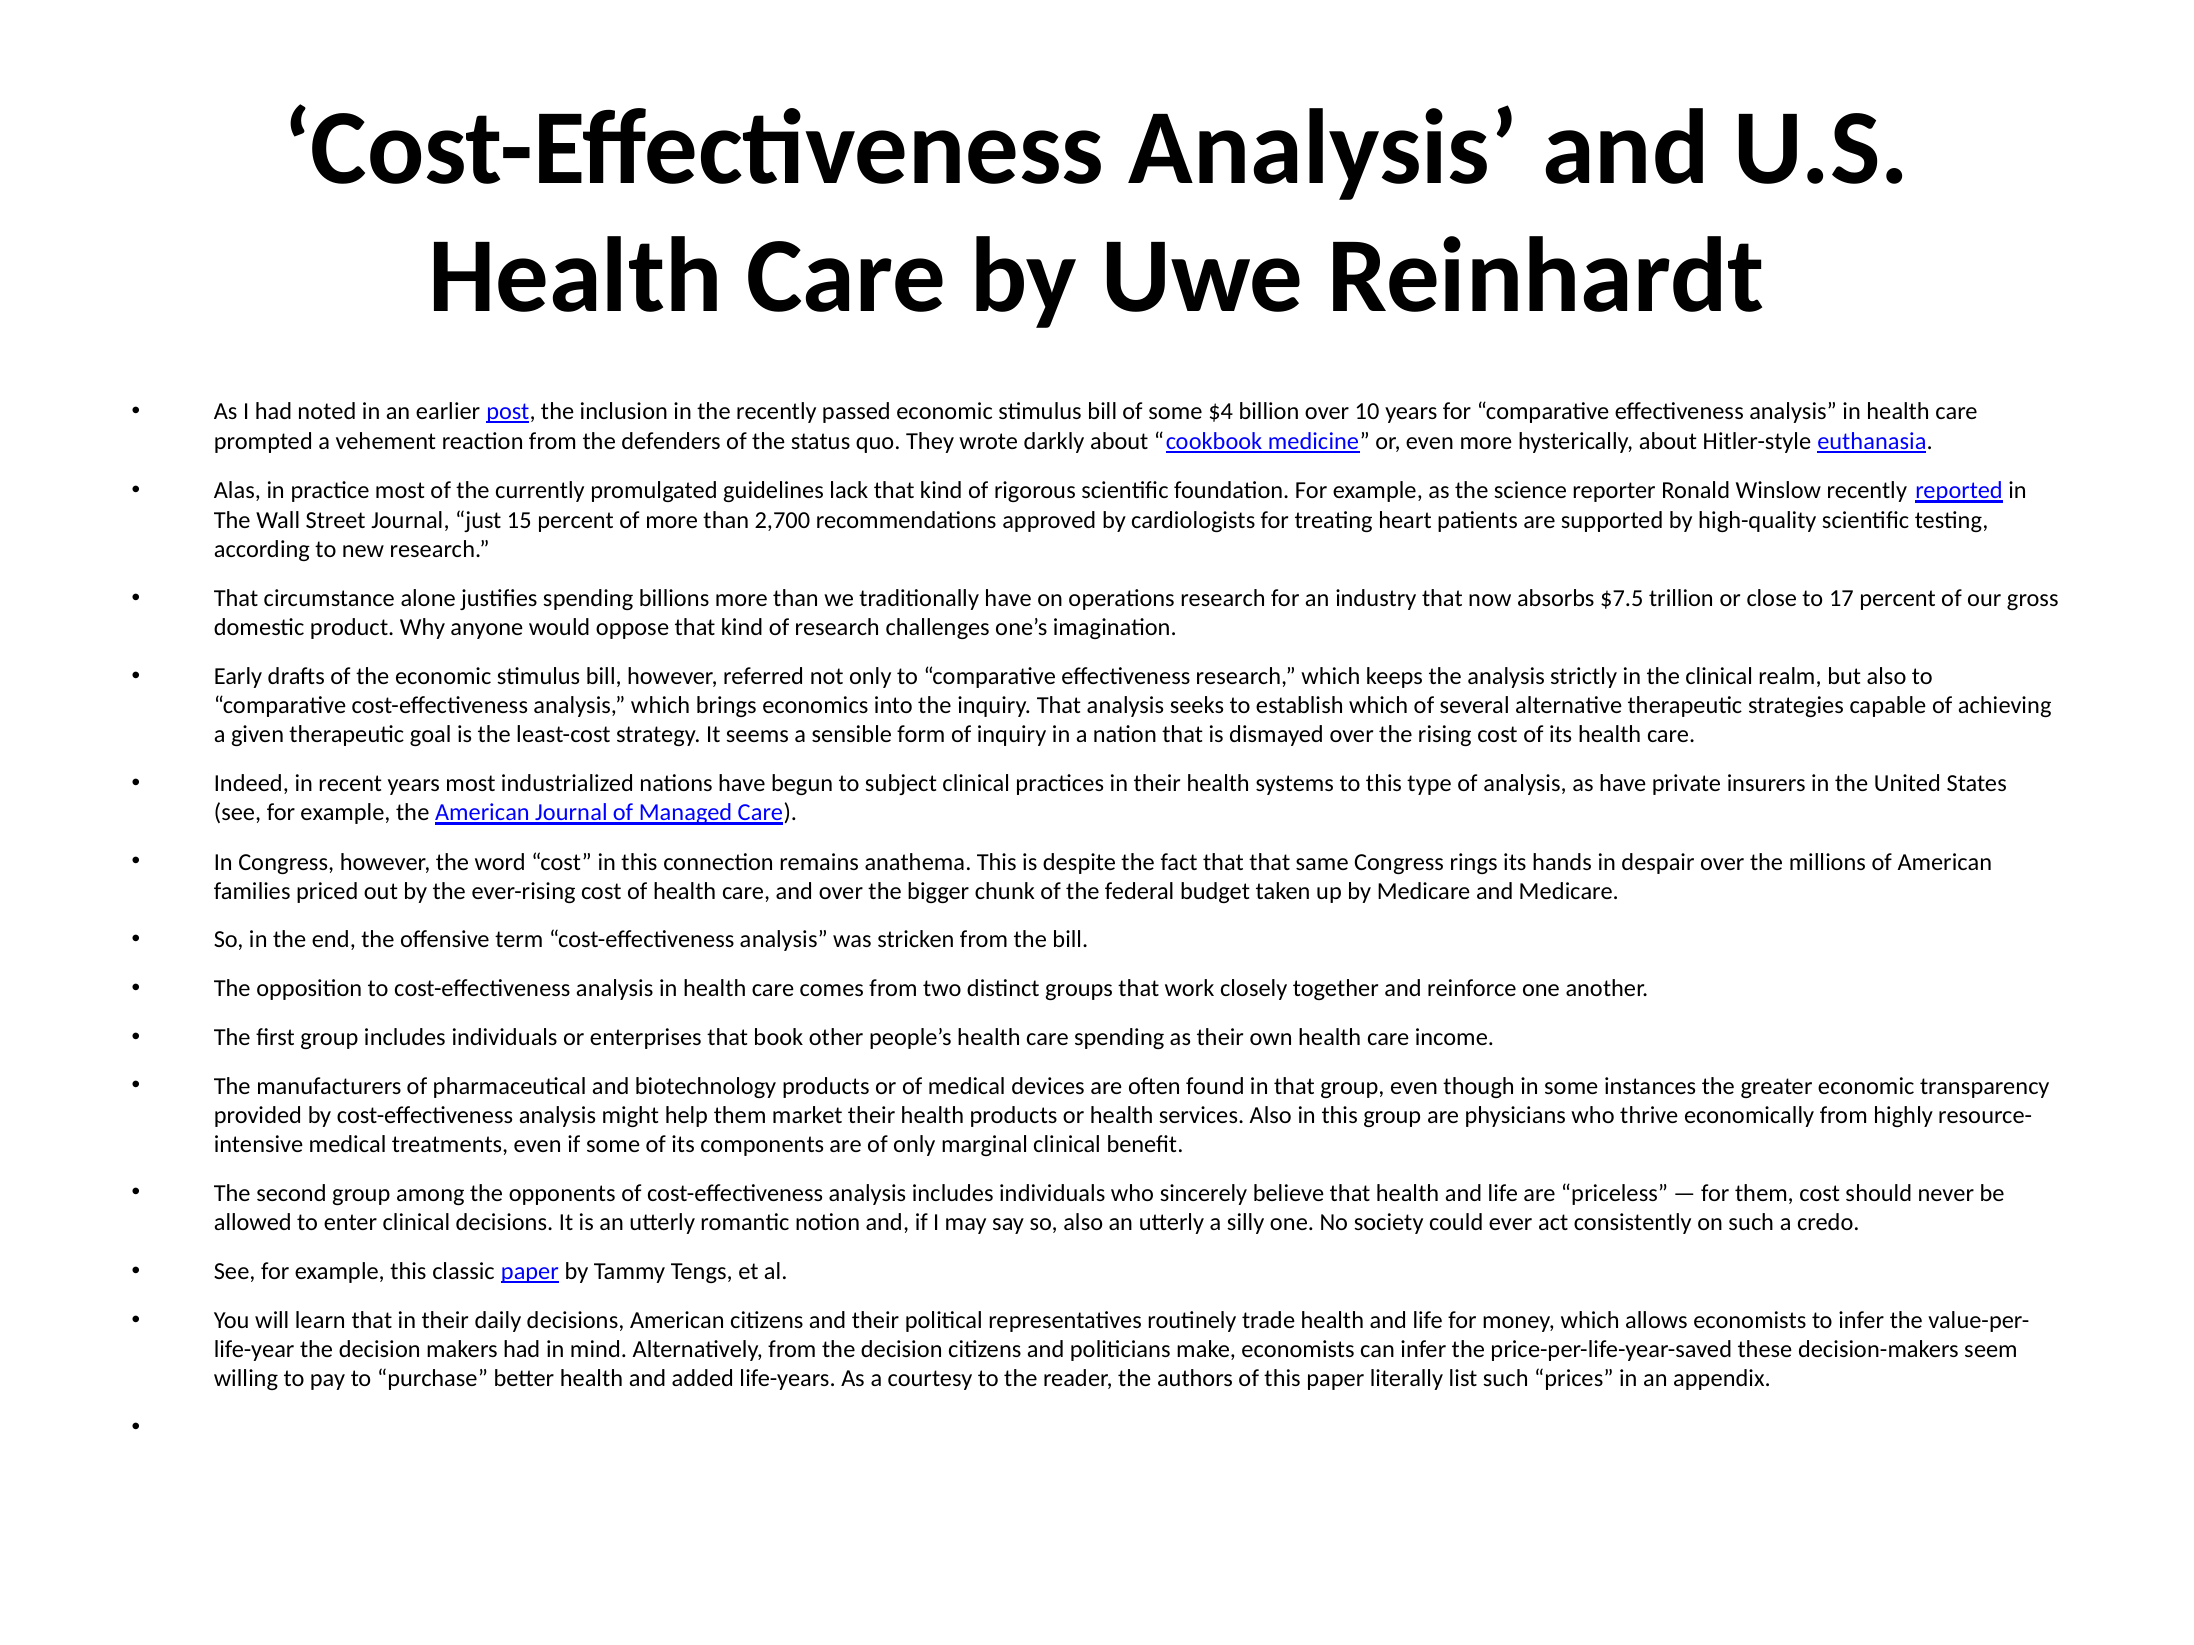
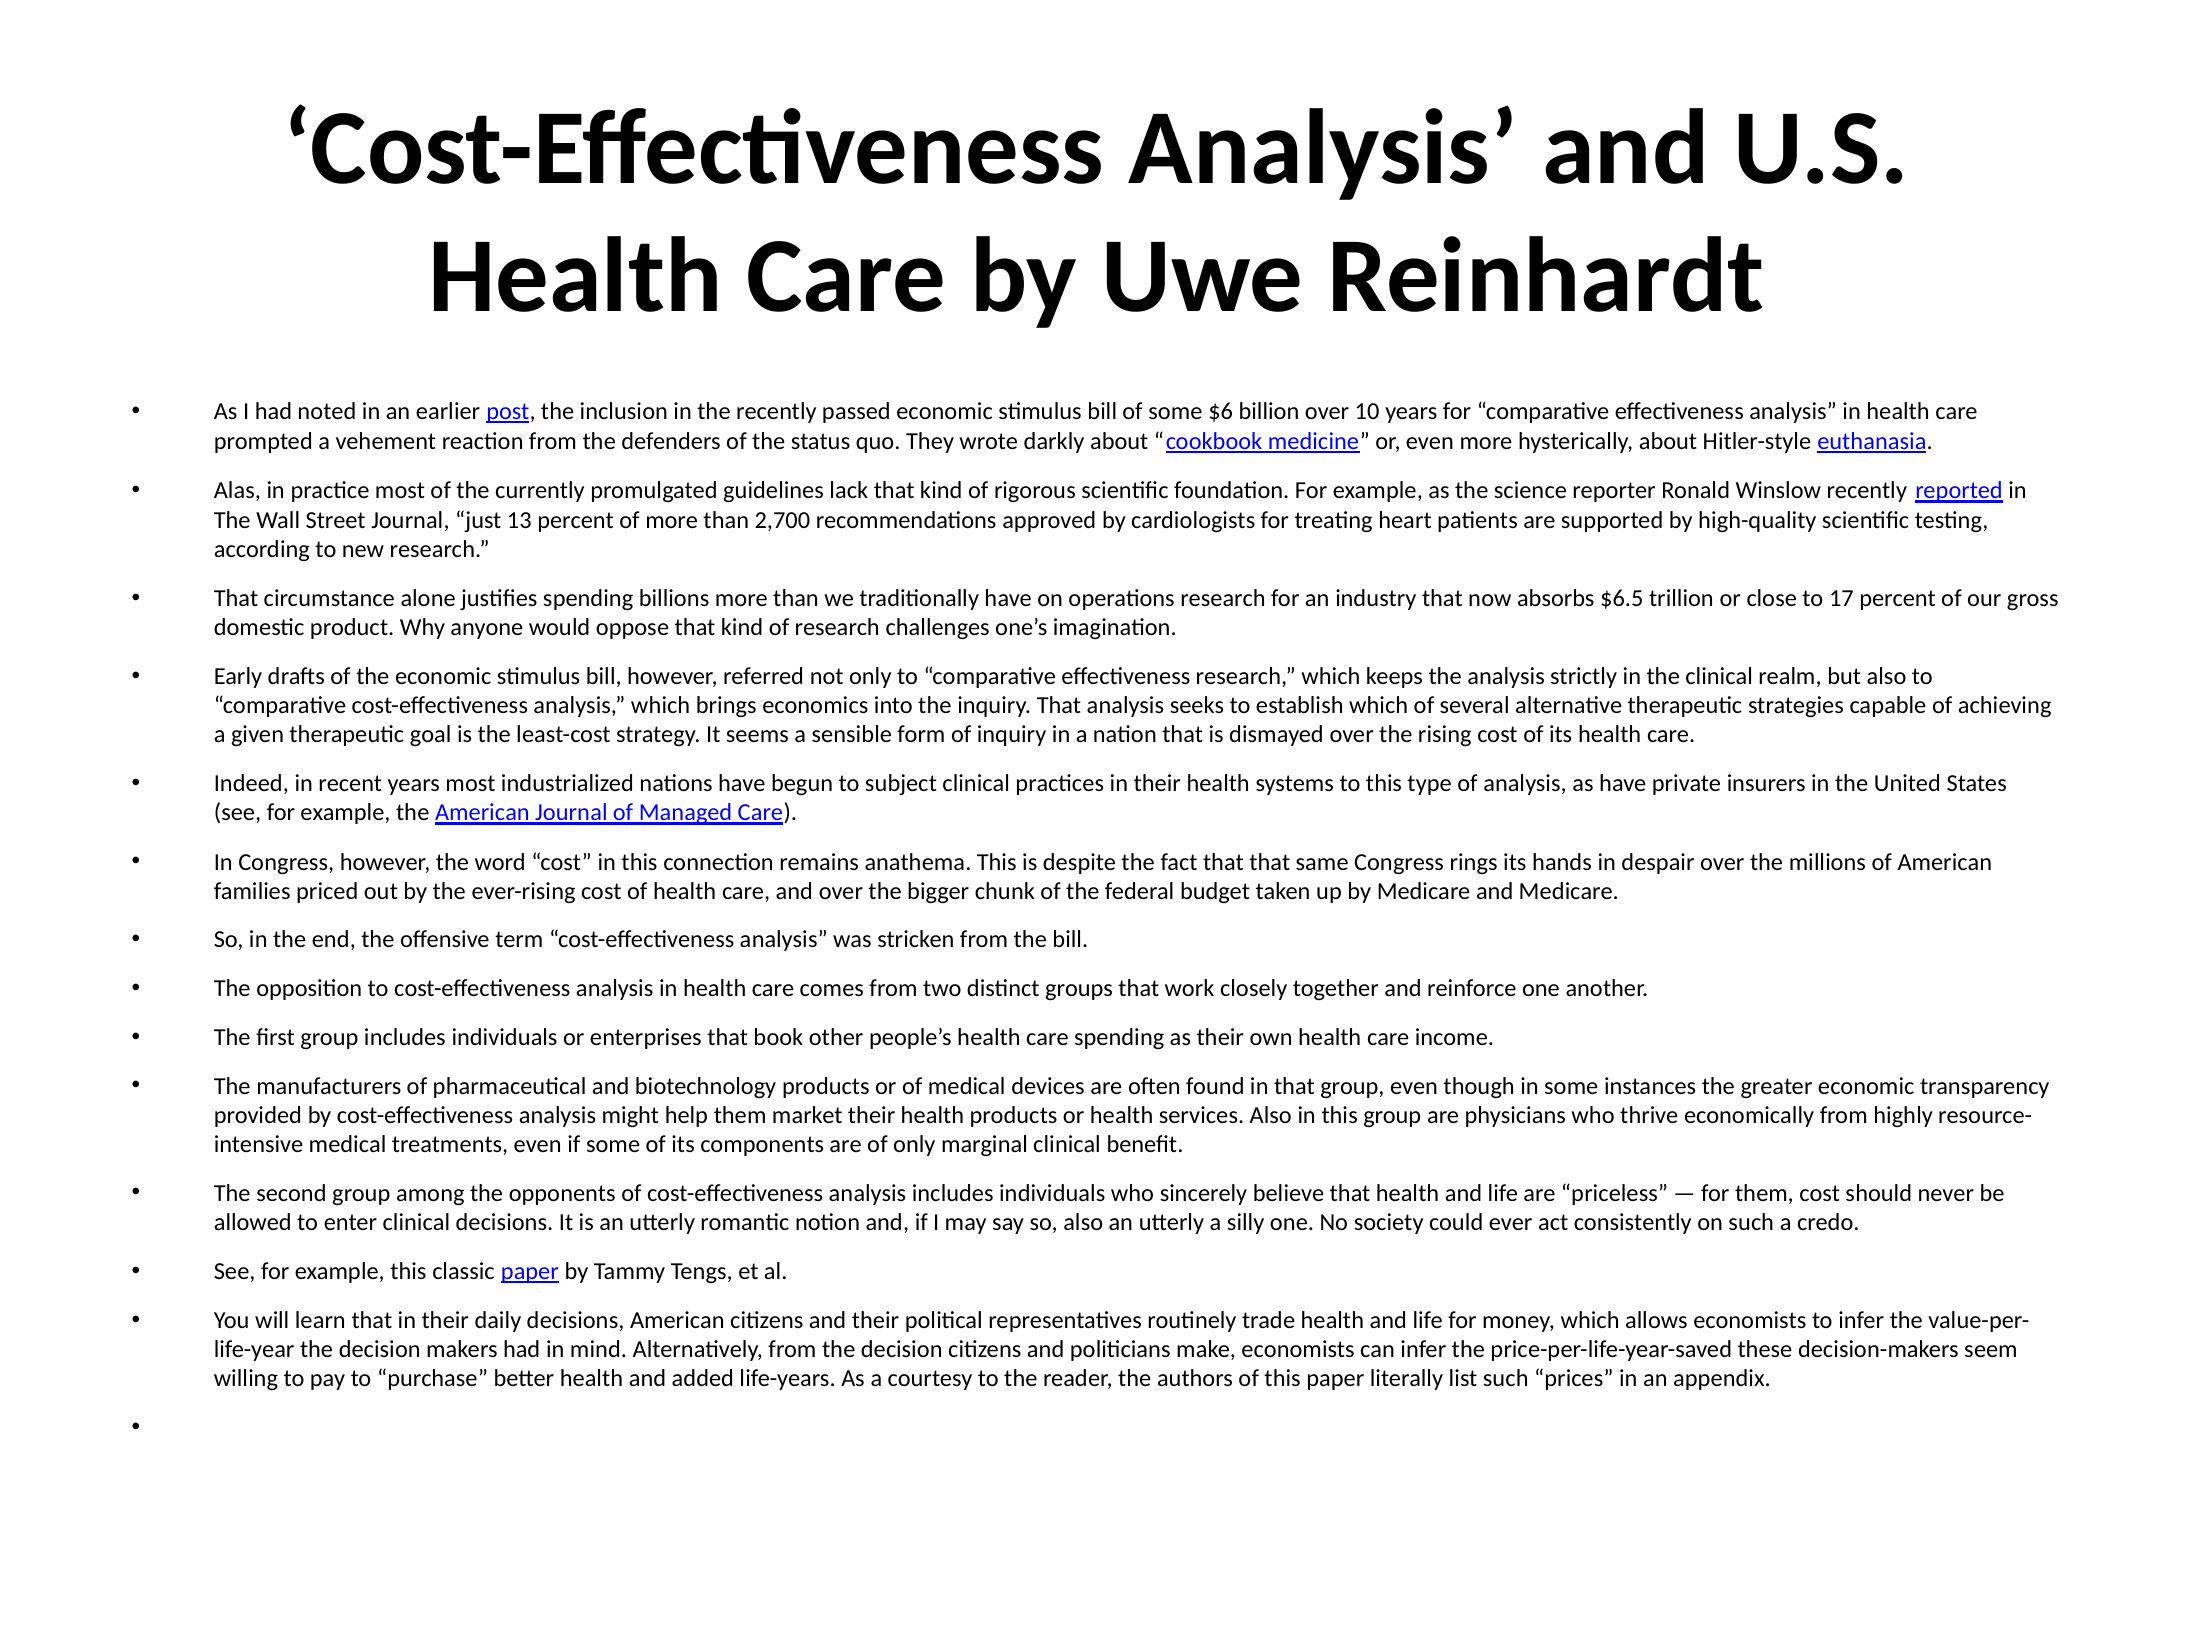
$4: $4 -> $6
15: 15 -> 13
$7.5: $7.5 -> $6.5
